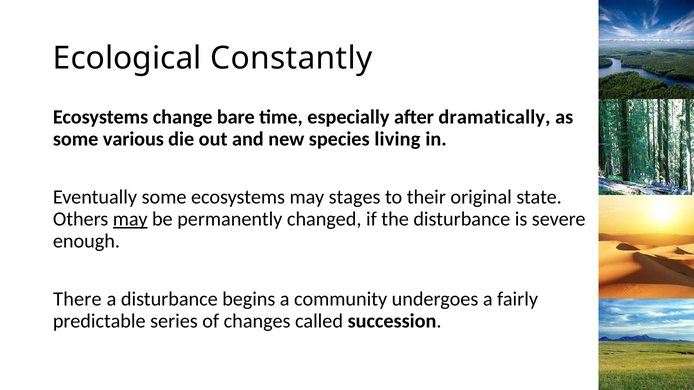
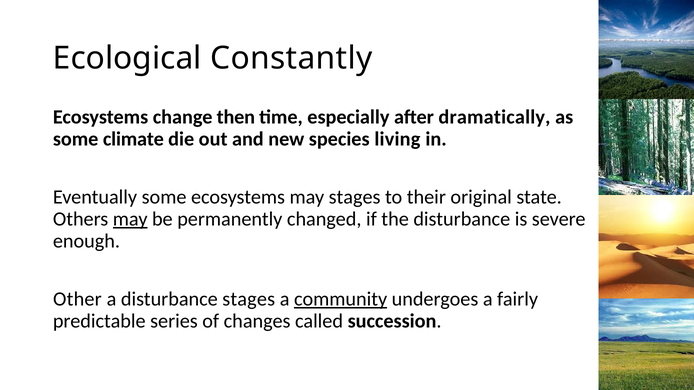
bare: bare -> then
various: various -> climate
There: There -> Other
disturbance begins: begins -> stages
community underline: none -> present
